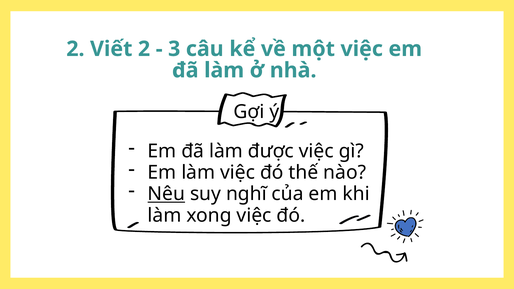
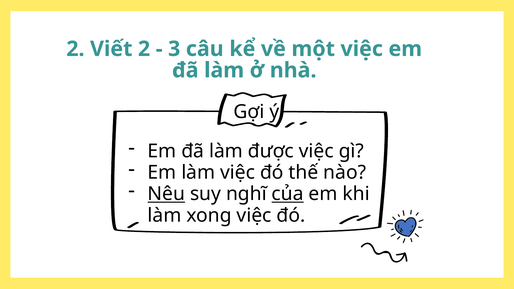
của underline: none -> present
